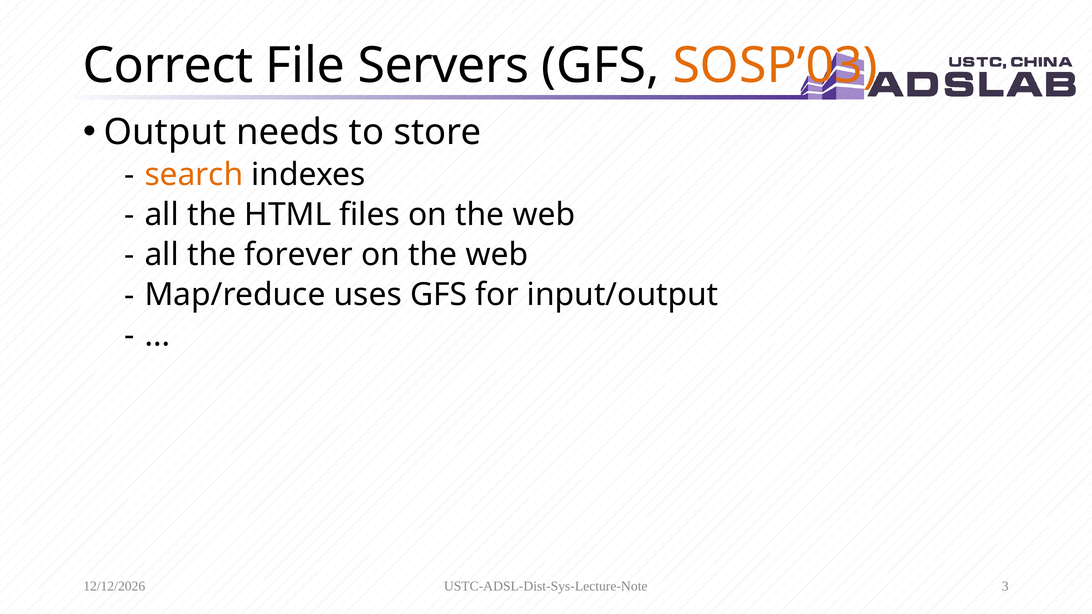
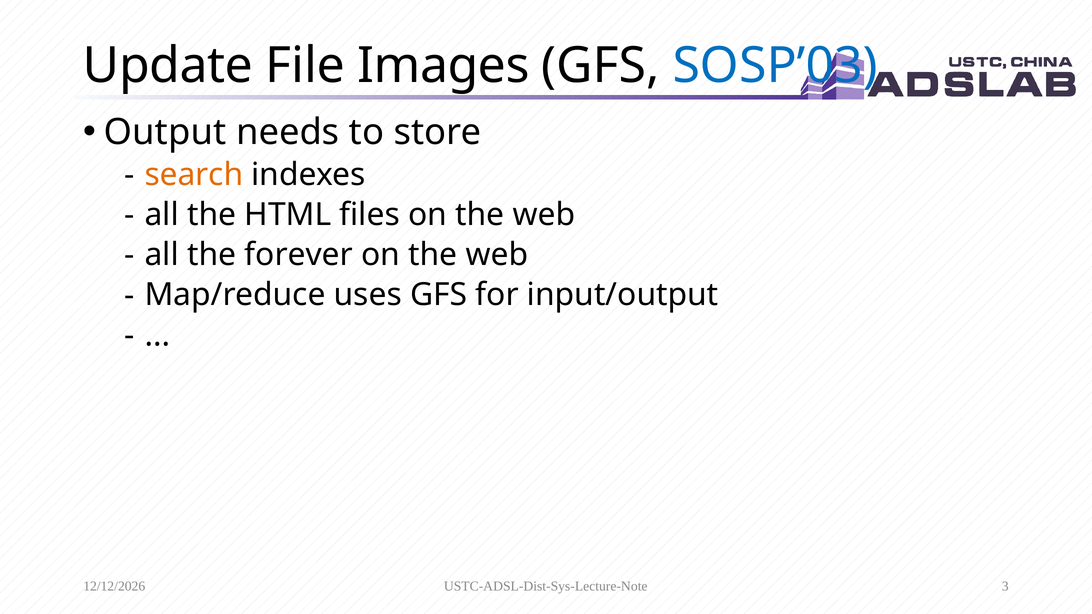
Correct: Correct -> Update
Servers: Servers -> Images
SOSP’03 colour: orange -> blue
